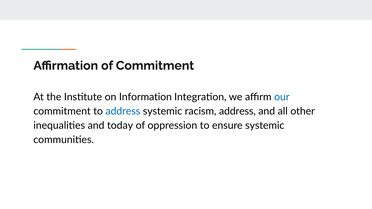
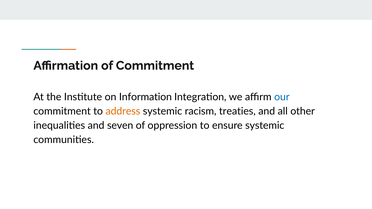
address at (123, 111) colour: blue -> orange
racism address: address -> treaties
today: today -> seven
